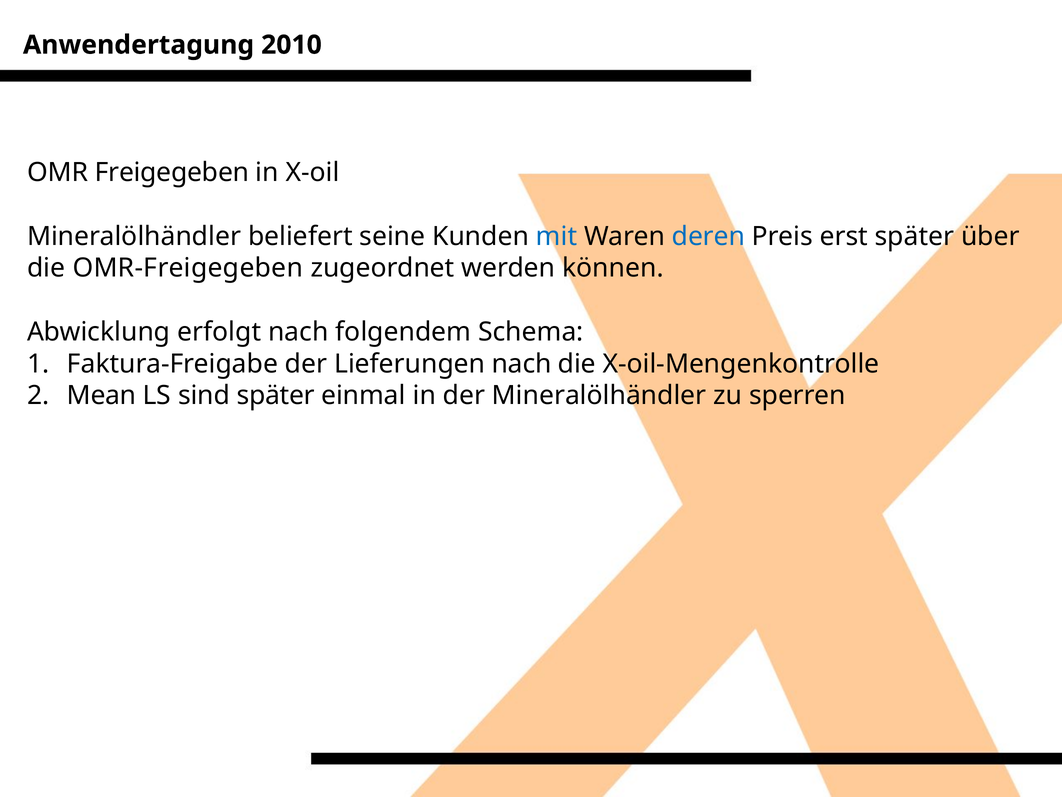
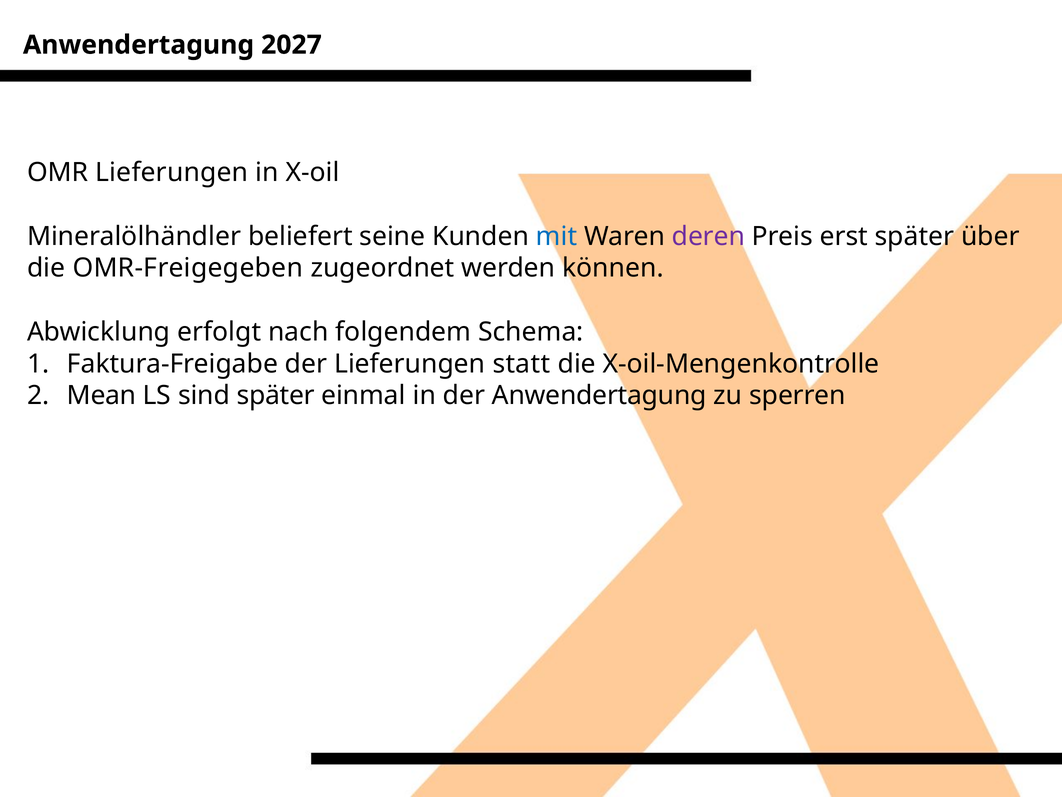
2010: 2010 -> 2027
OMR Freigegeben: Freigegeben -> Lieferungen
deren colour: blue -> purple
Lieferungen nach: nach -> statt
der Mineralölhändler: Mineralölhändler -> Anwendertagung
